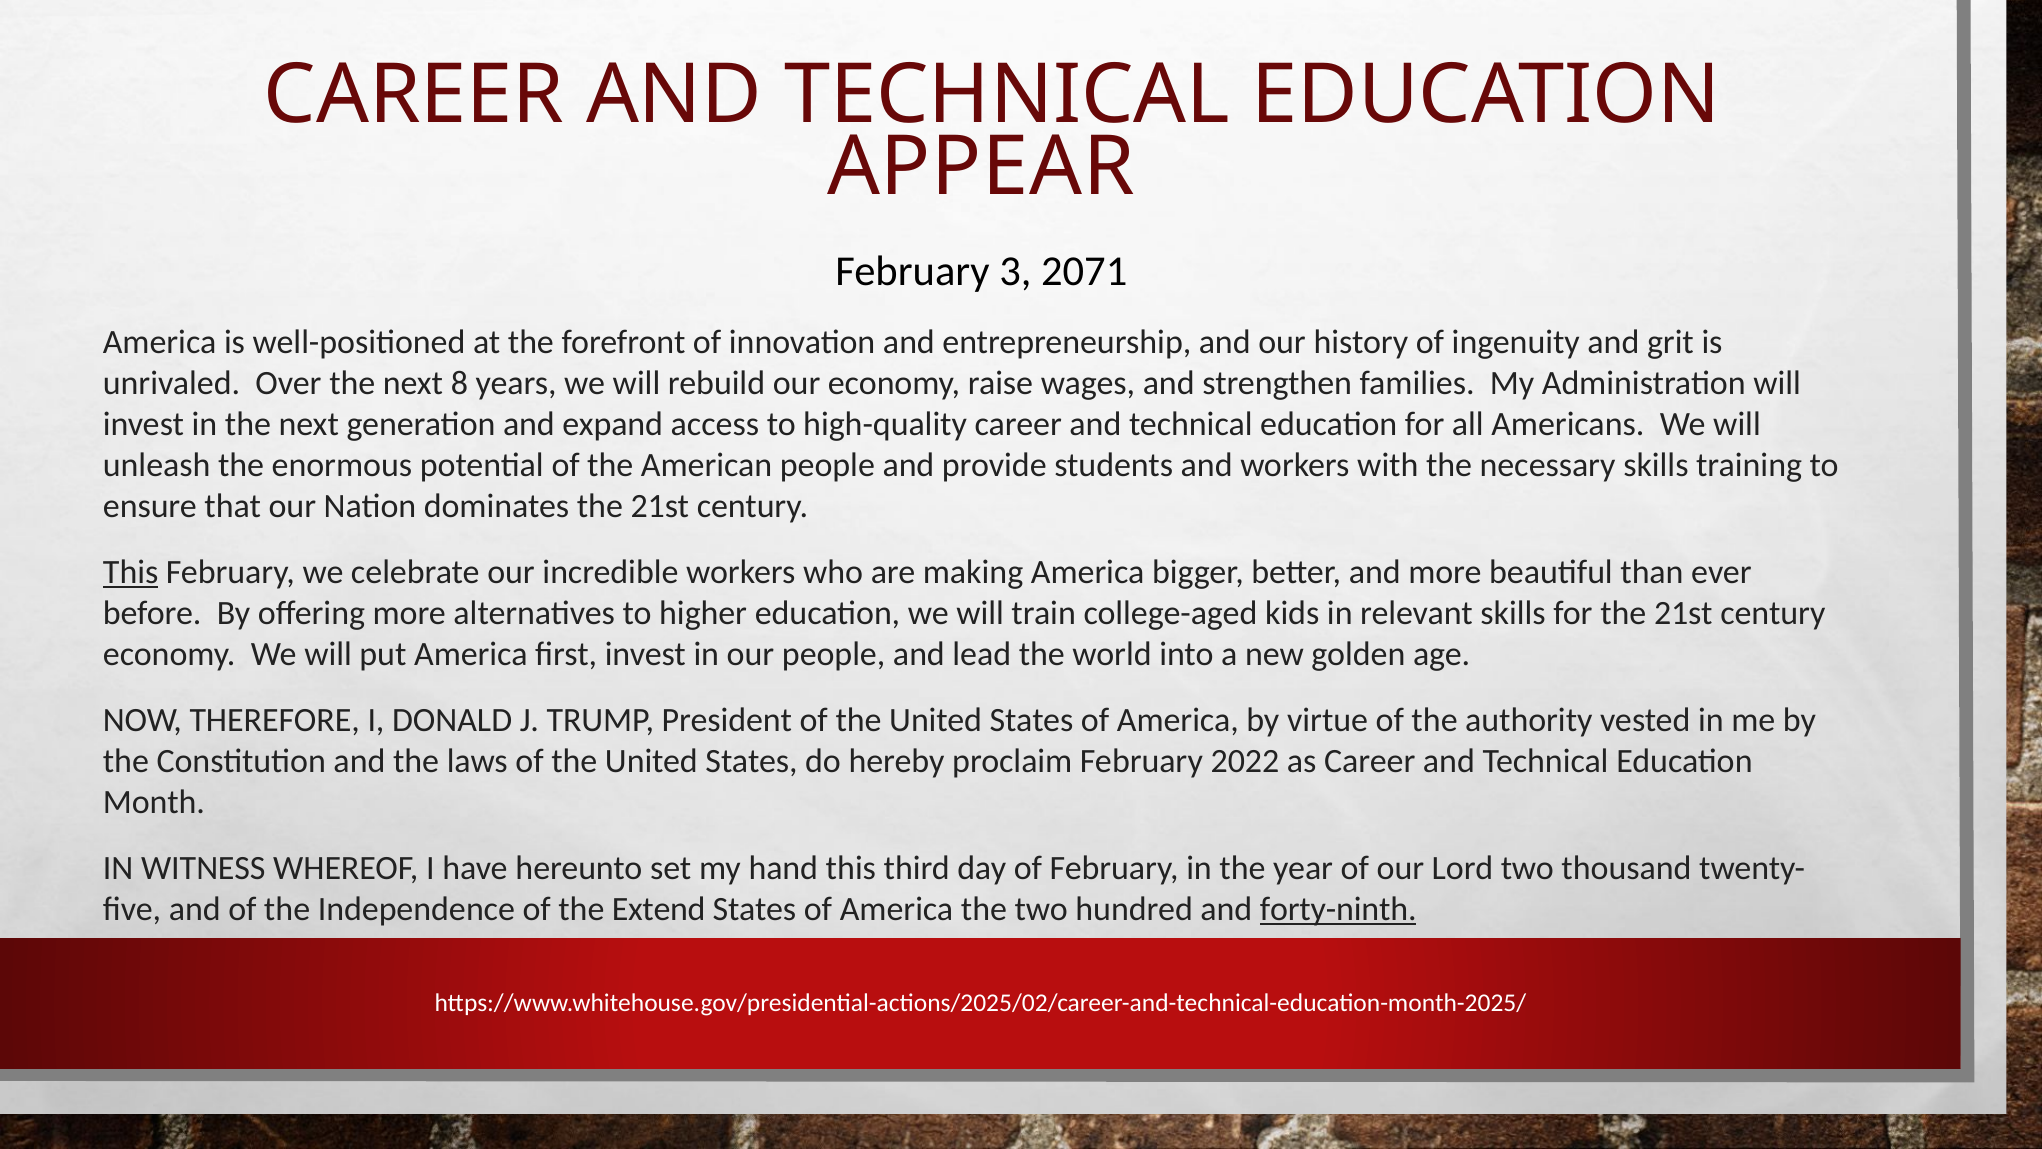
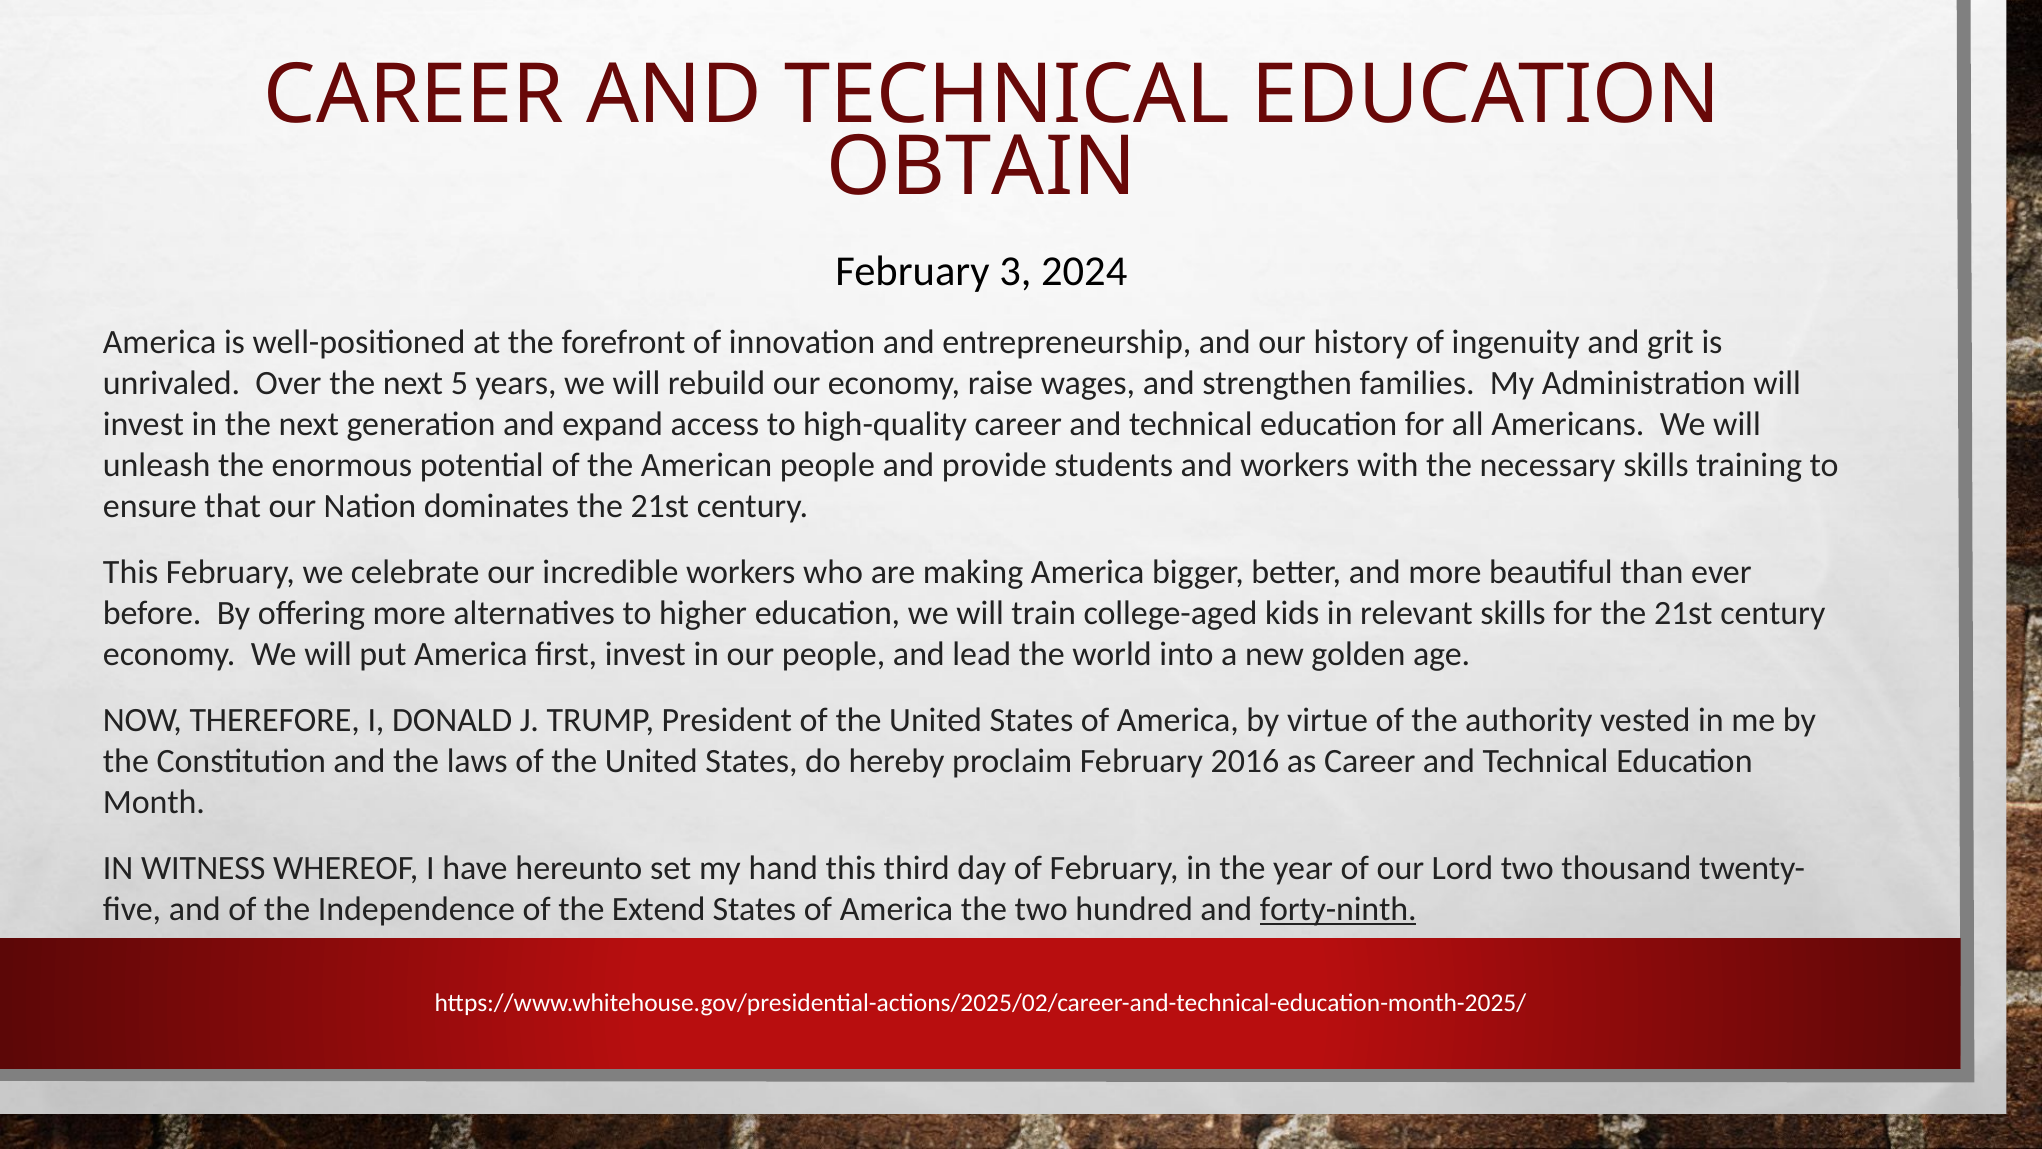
APPEAR: APPEAR -> OBTAIN
2071: 2071 -> 2024
8: 8 -> 5
This at (131, 572) underline: present -> none
2022: 2022 -> 2016
